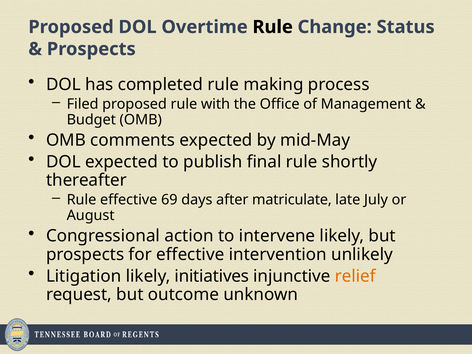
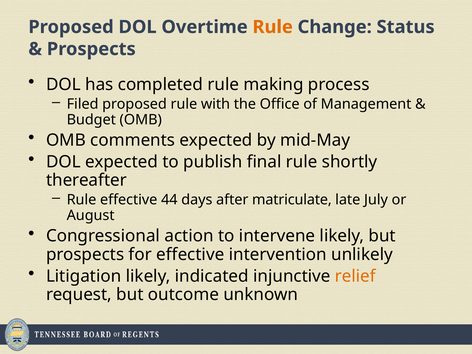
Rule at (273, 27) colour: black -> orange
69: 69 -> 44
initiatives: initiatives -> indicated
